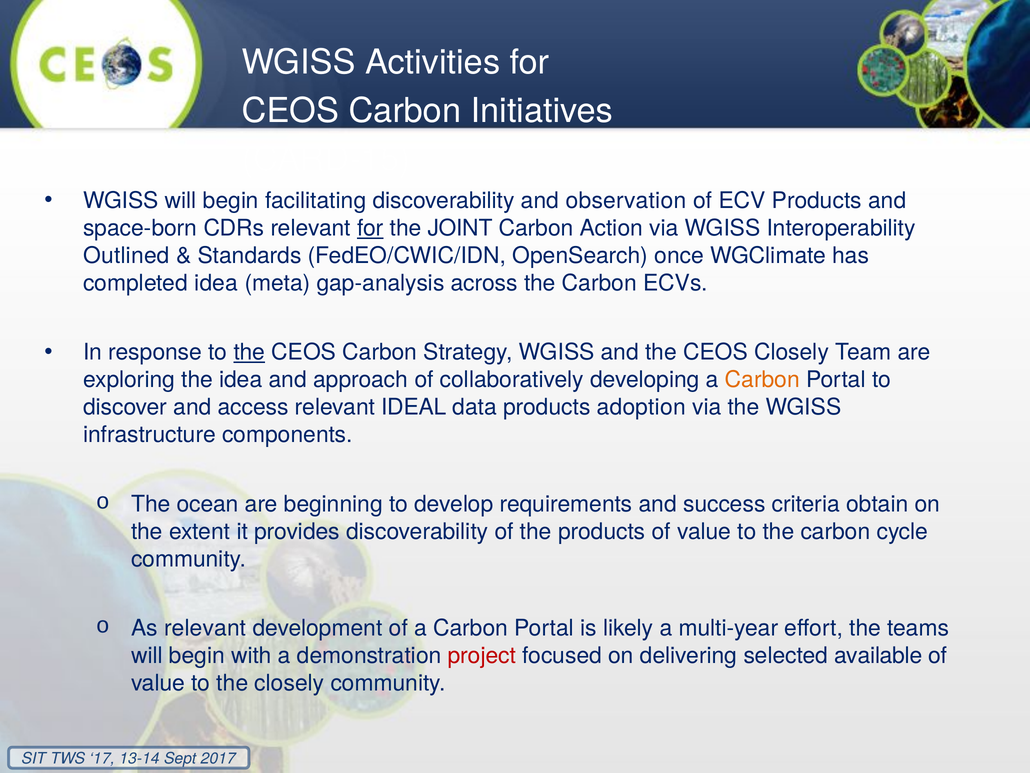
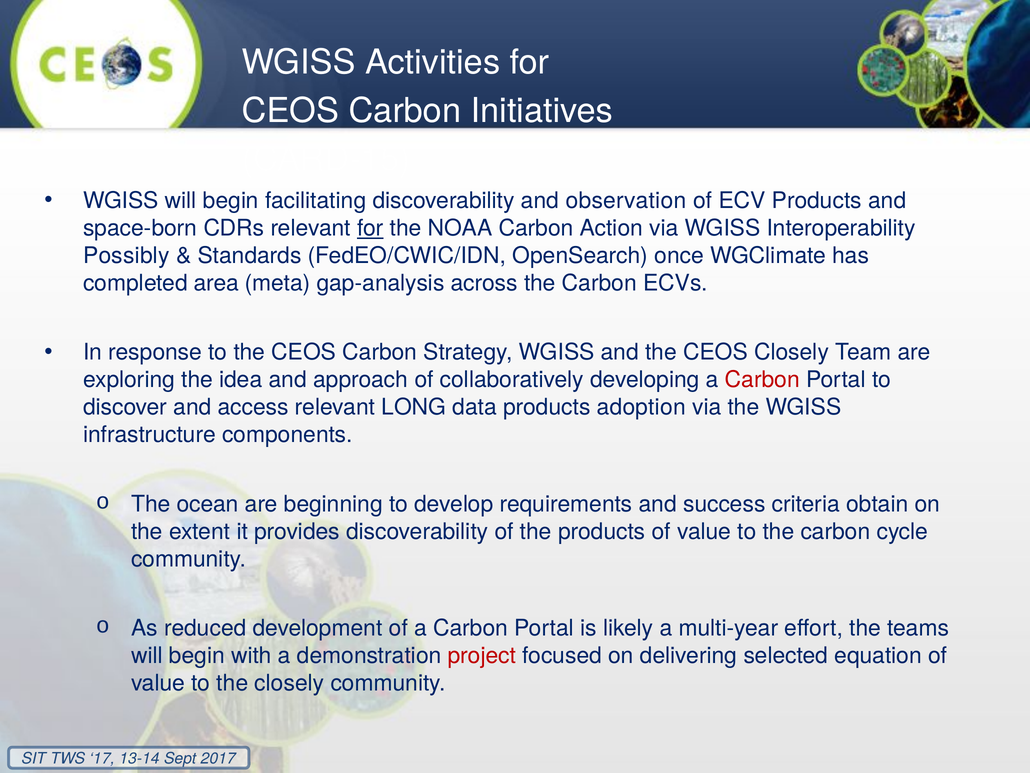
JOINT: JOINT -> NOAA
Outlined: Outlined -> Possibly
completed idea: idea -> area
the at (249, 352) underline: present -> none
Carbon at (762, 380) colour: orange -> red
IDEAL: IDEAL -> LONG
As relevant: relevant -> reduced
available: available -> equation
